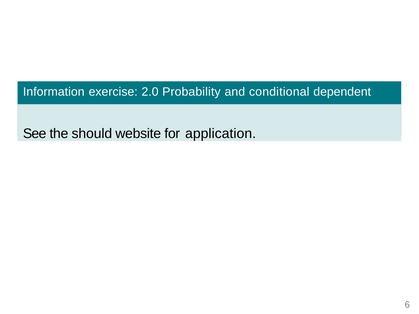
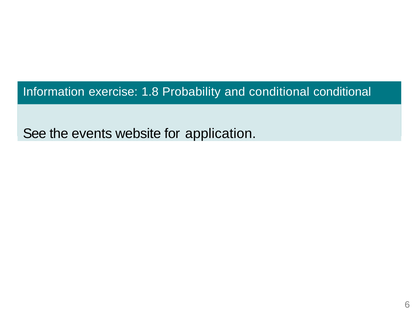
2.0: 2.0 -> 1.8
conditional dependent: dependent -> conditional
should: should -> events
